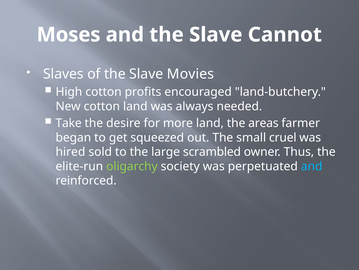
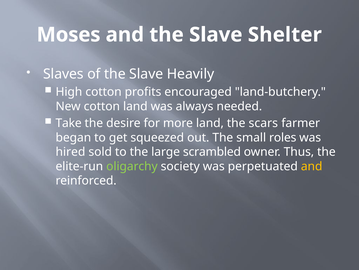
Cannot: Cannot -> Shelter
Movies: Movies -> Heavily
areas: areas -> scars
cruel: cruel -> roles
and at (312, 166) colour: light blue -> yellow
